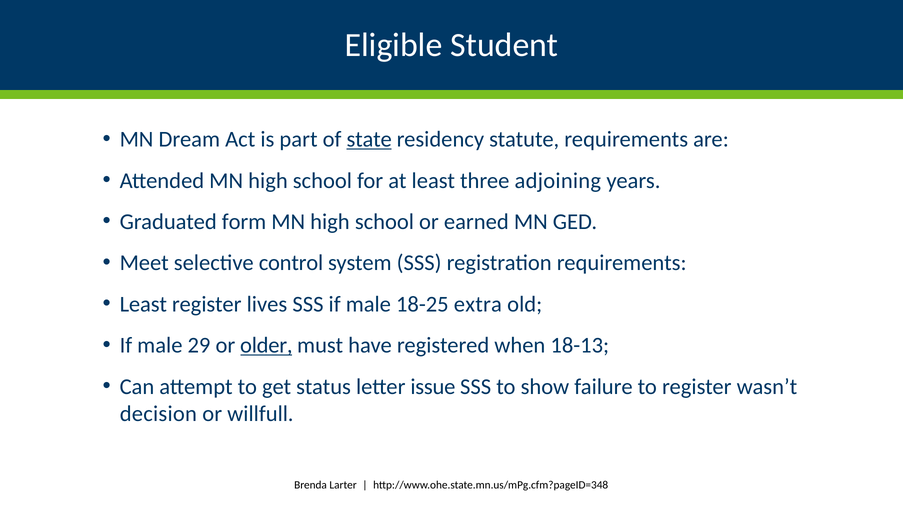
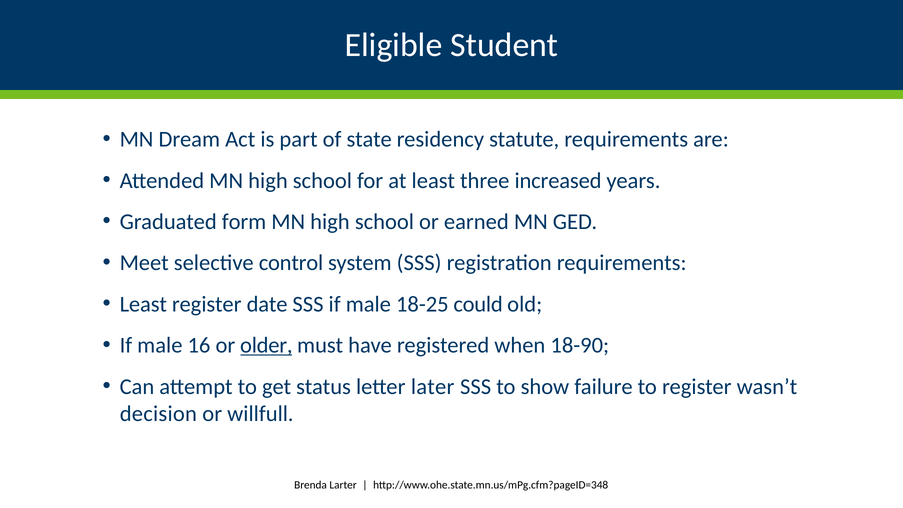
state underline: present -> none
adjoining: adjoining -> increased
lives: lives -> date
extra: extra -> could
29: 29 -> 16
18-13: 18-13 -> 18-90
issue: issue -> later
